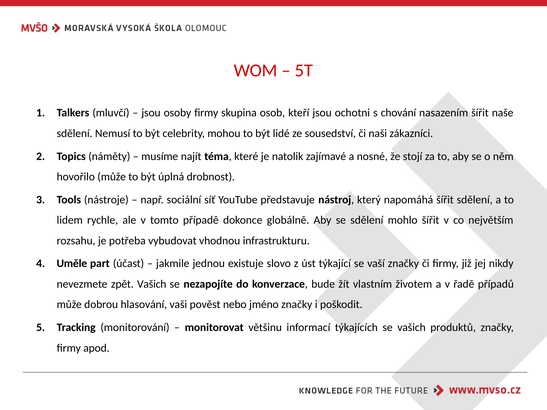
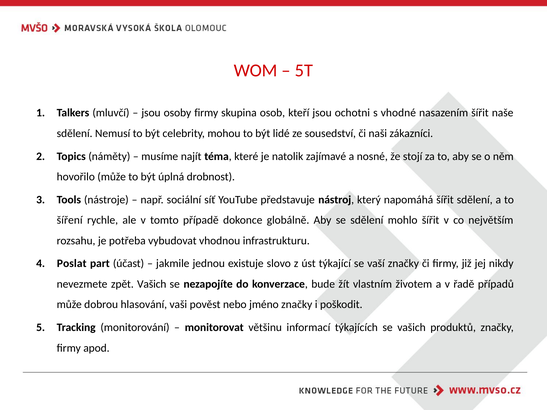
chování: chování -> vhodné
lidem: lidem -> šíření
Uměle: Uměle -> Poslat
